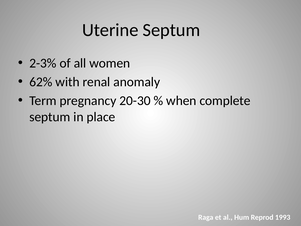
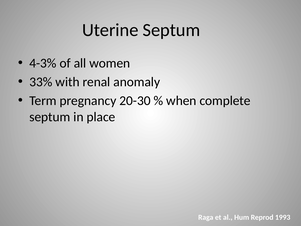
2-3%: 2-3% -> 4-3%
62%: 62% -> 33%
